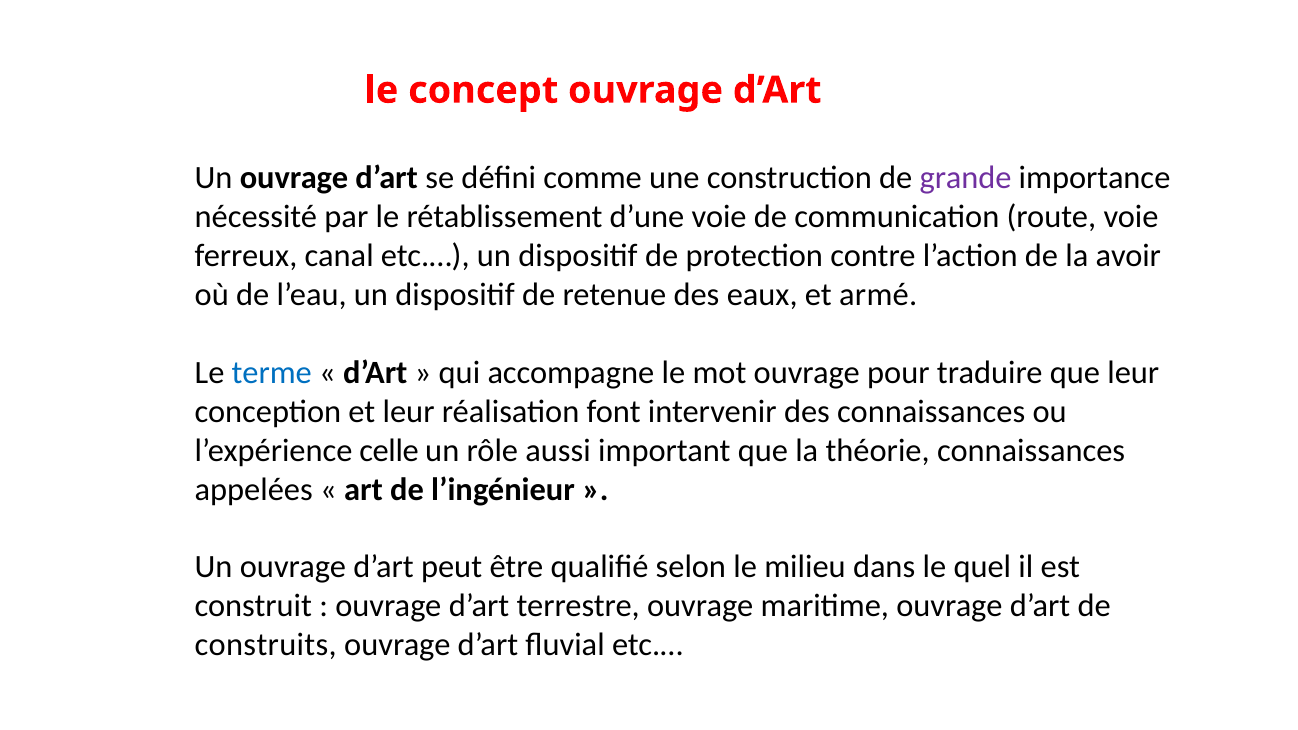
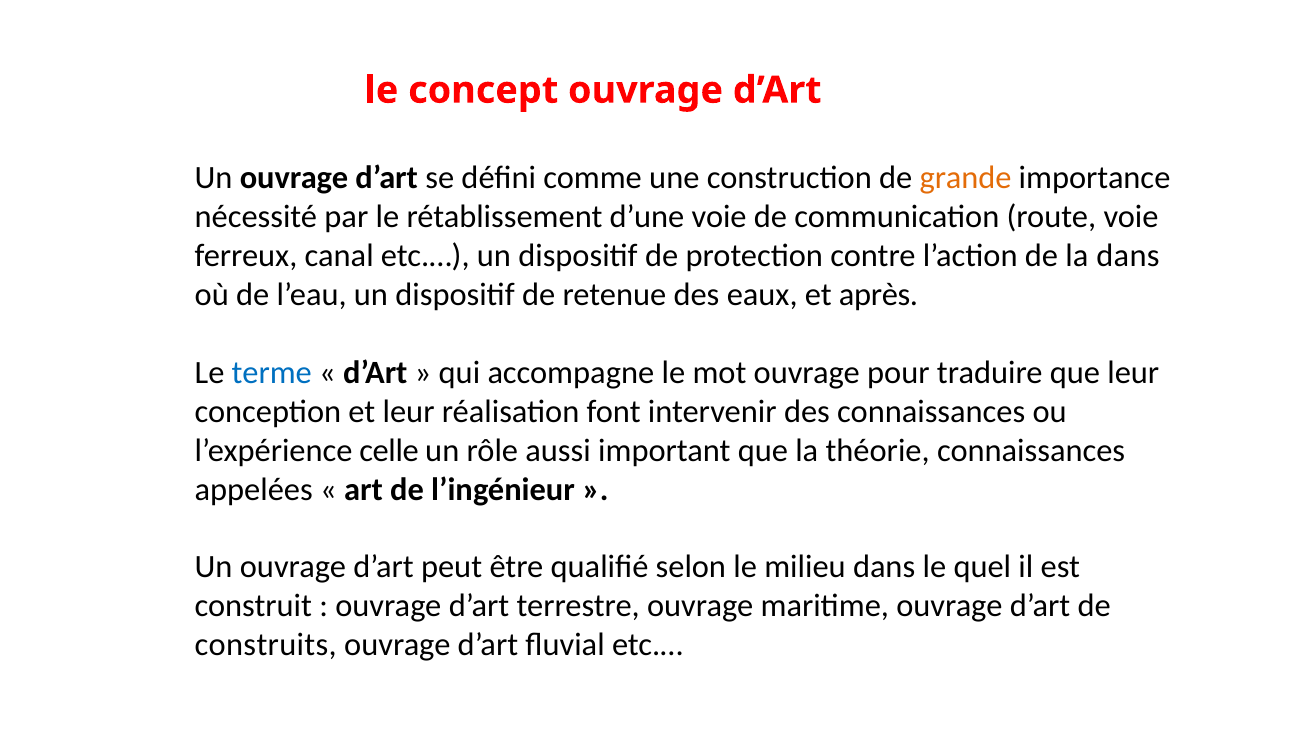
grande colour: purple -> orange
la avoir: avoir -> dans
armé: armé -> après
